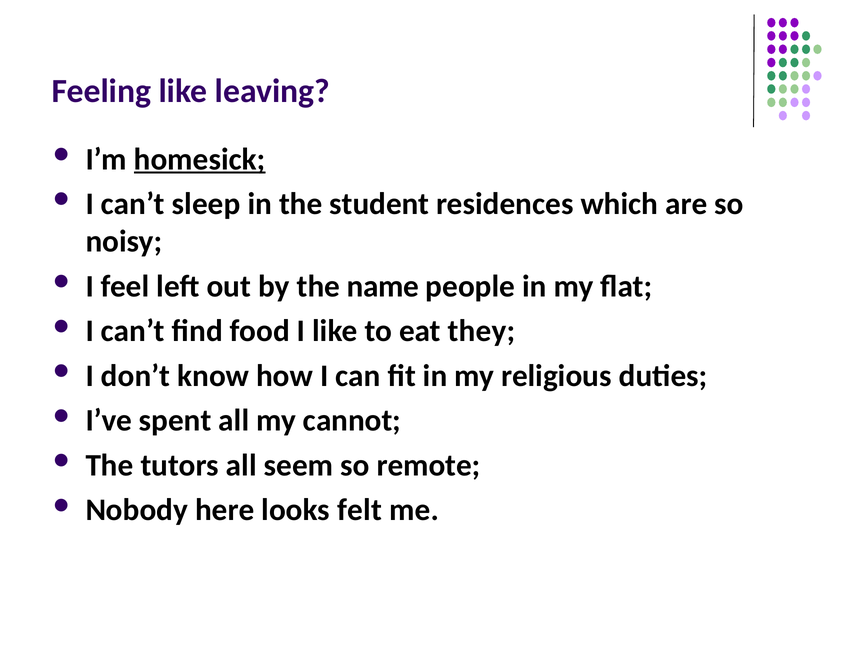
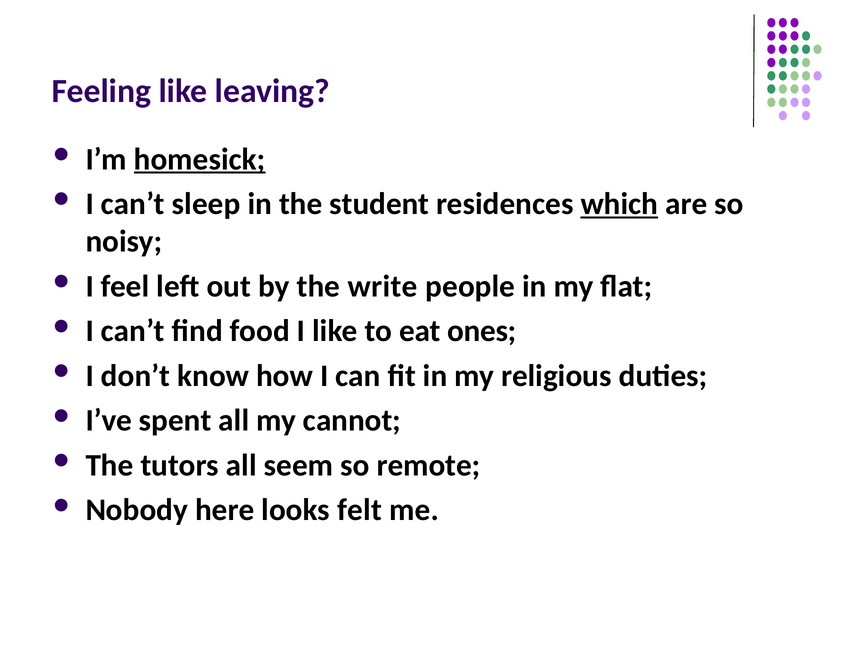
which underline: none -> present
name: name -> write
they: they -> ones
